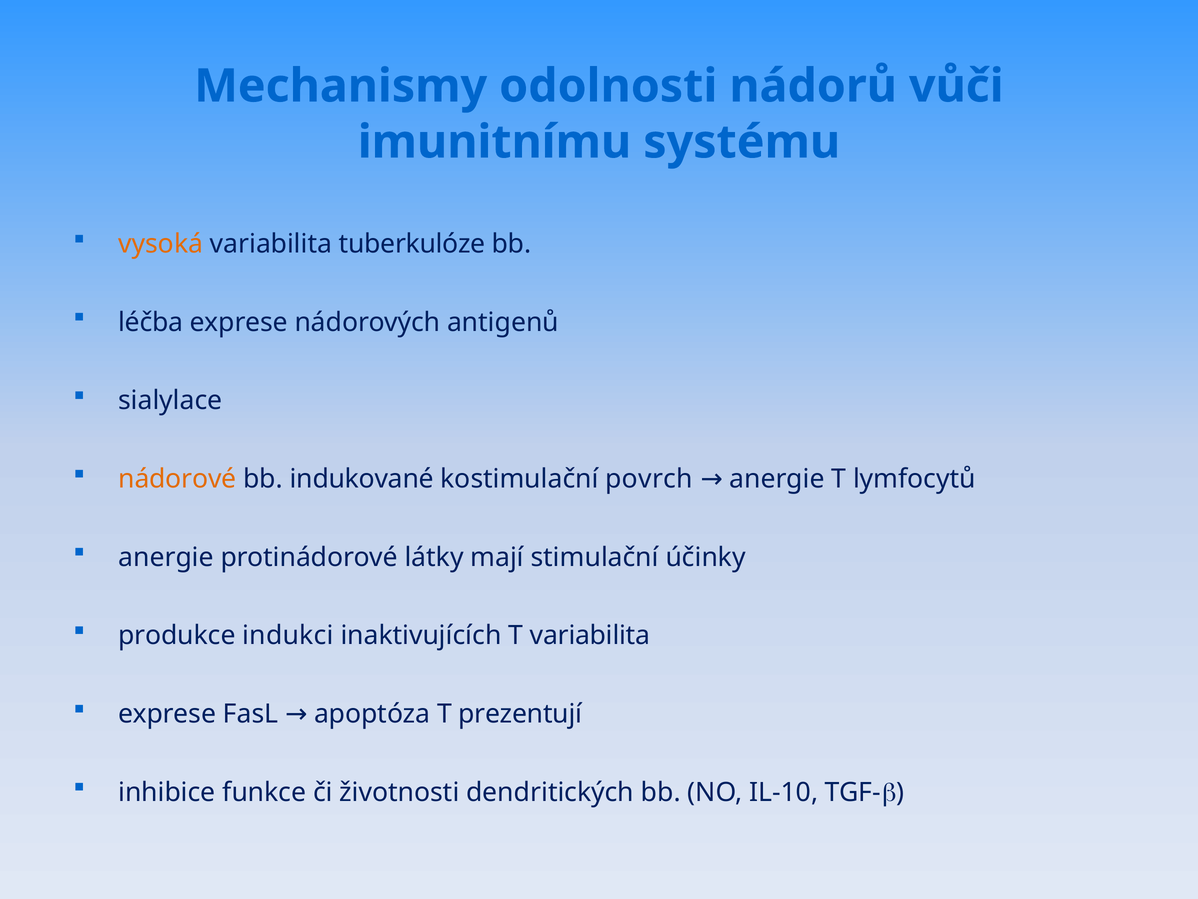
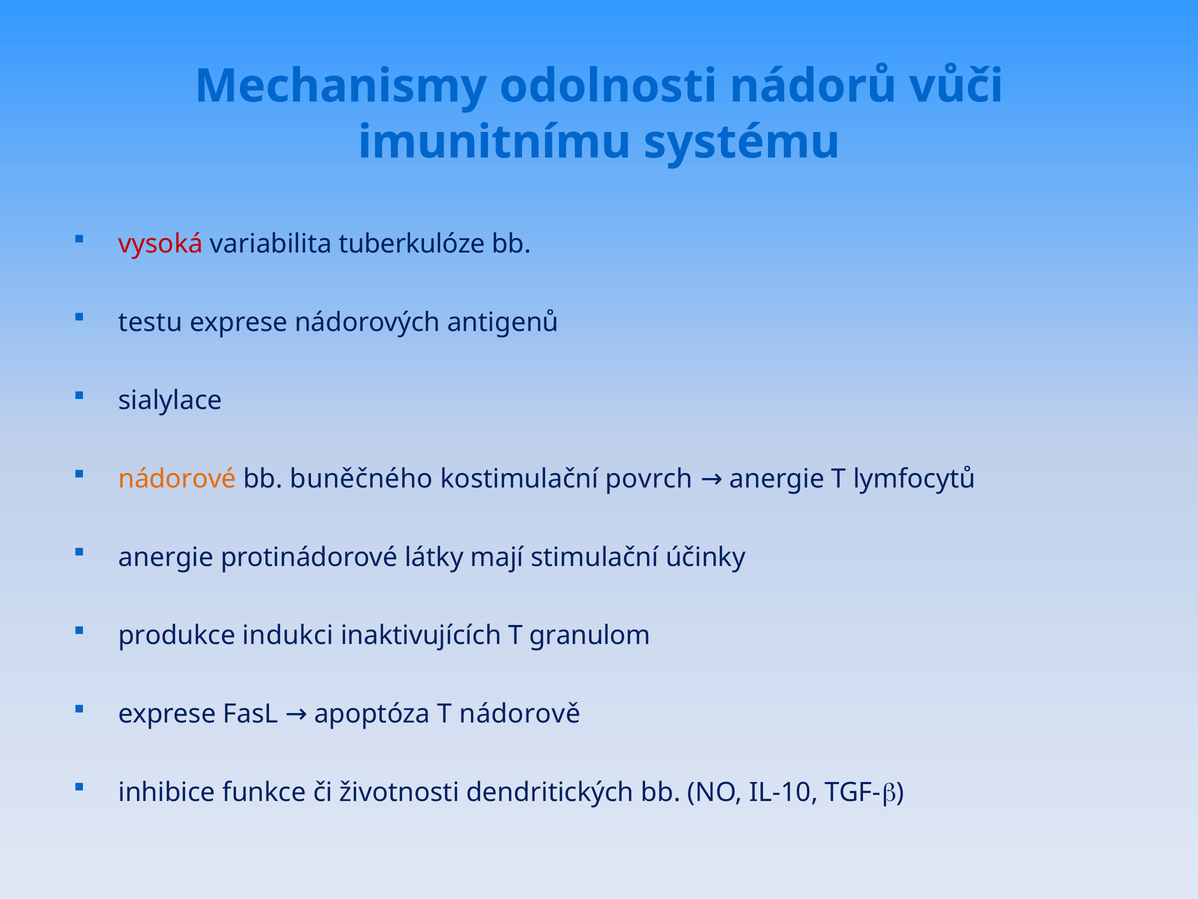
vysoká colour: orange -> red
léčba: léčba -> testu
indukované: indukované -> buněčného
T variabilita: variabilita -> granulom
prezentují: prezentují -> nádorově
